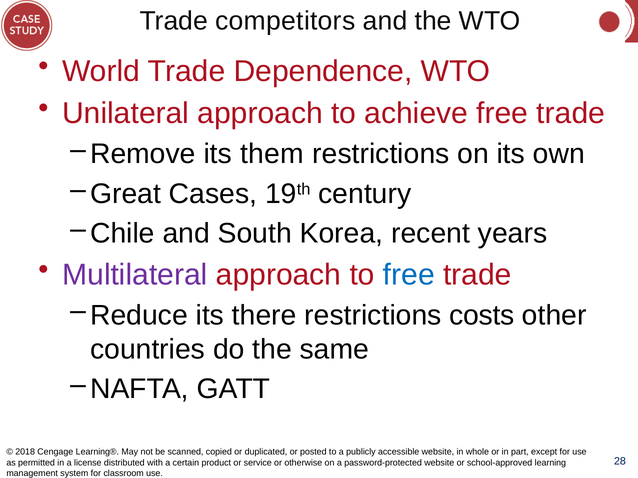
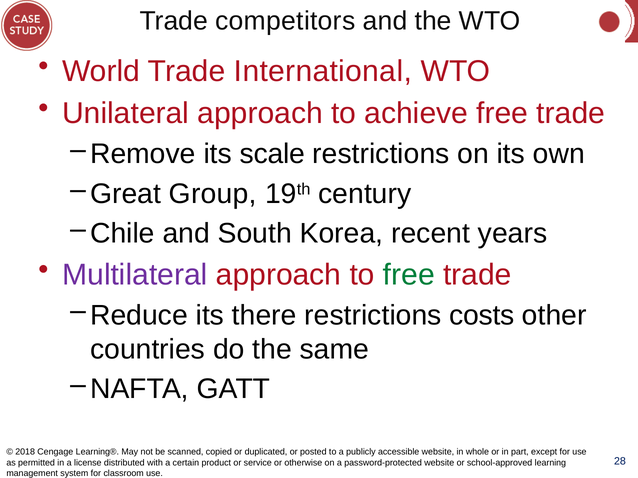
Dependence: Dependence -> International
them: them -> scale
Cases: Cases -> Group
free at (409, 275) colour: blue -> green
